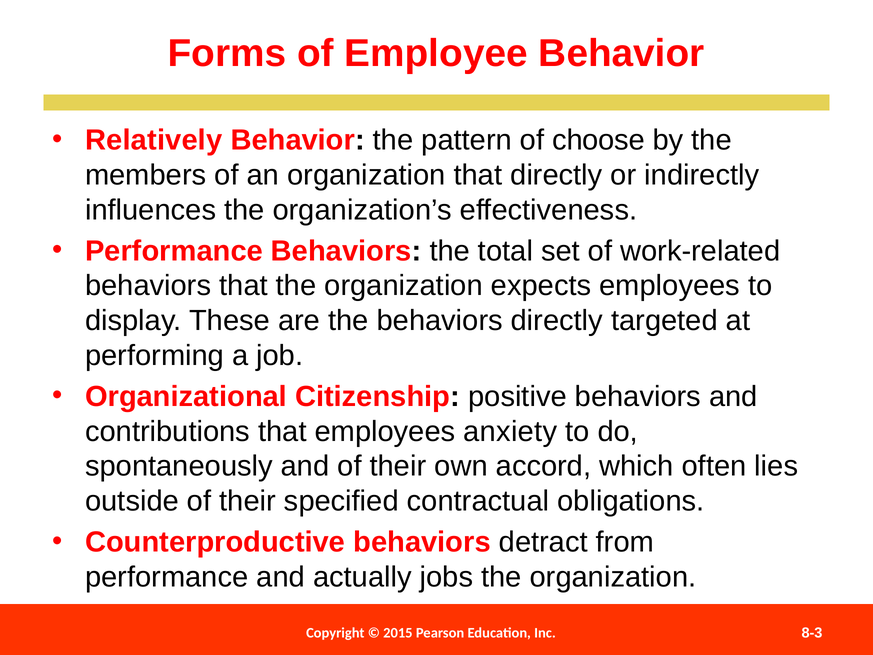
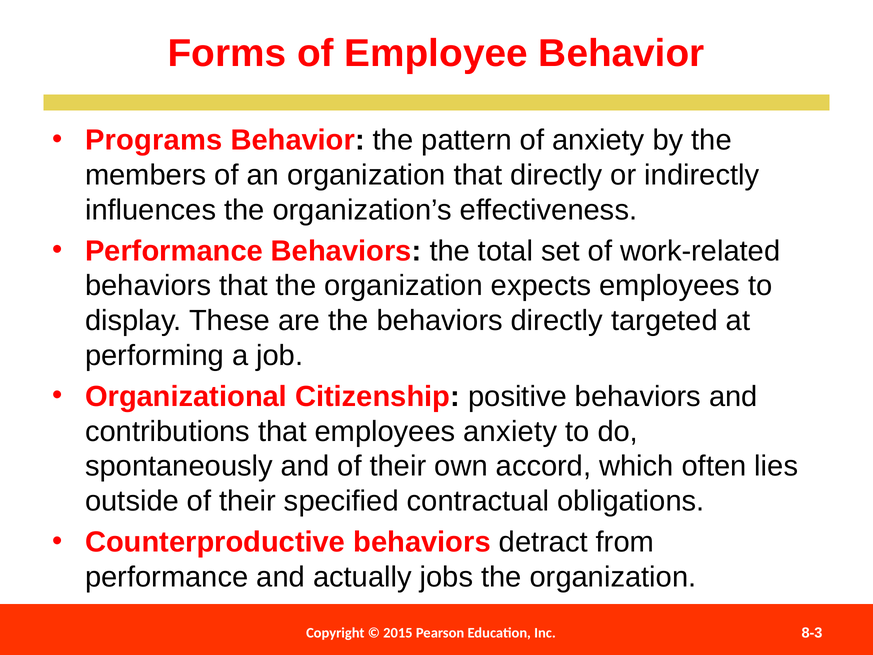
Relatively: Relatively -> Programs
of choose: choose -> anxiety
